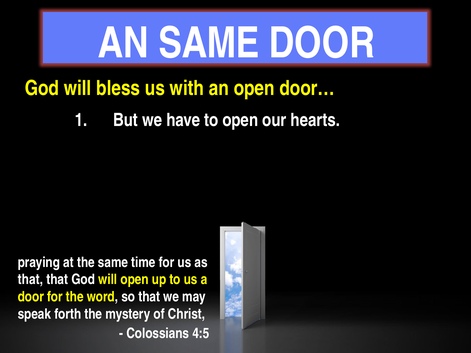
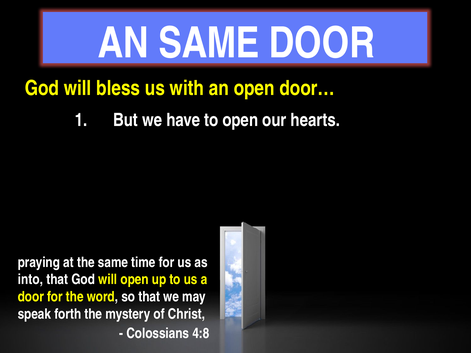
that at (30, 280): that -> into
4:5: 4:5 -> 4:8
